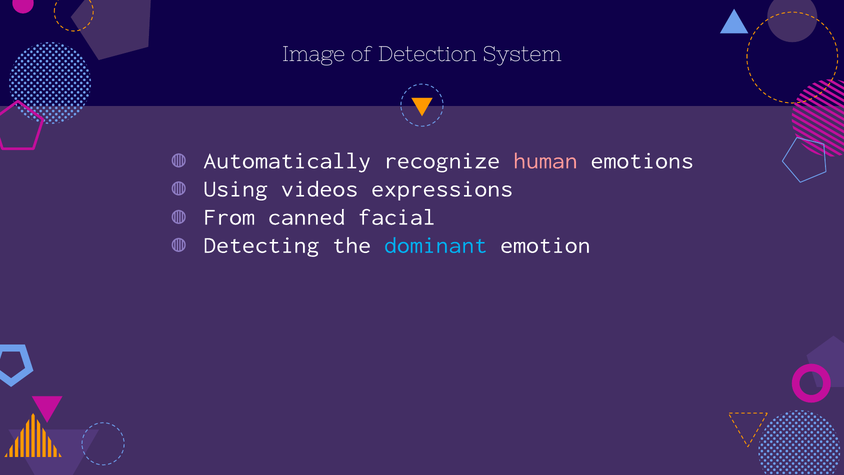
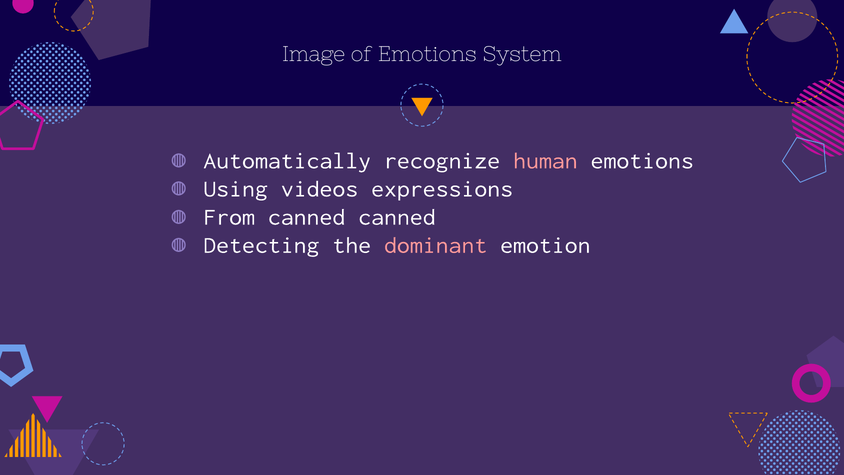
of Detection: Detection -> Emotions
canned facial: facial -> canned
dominant colour: light blue -> pink
